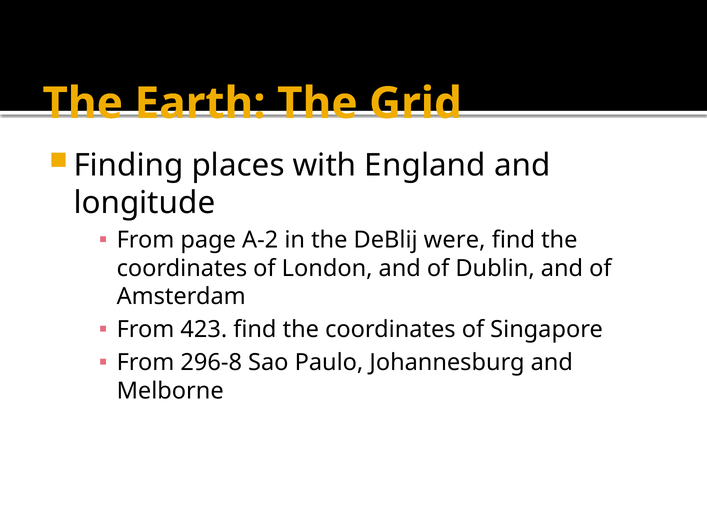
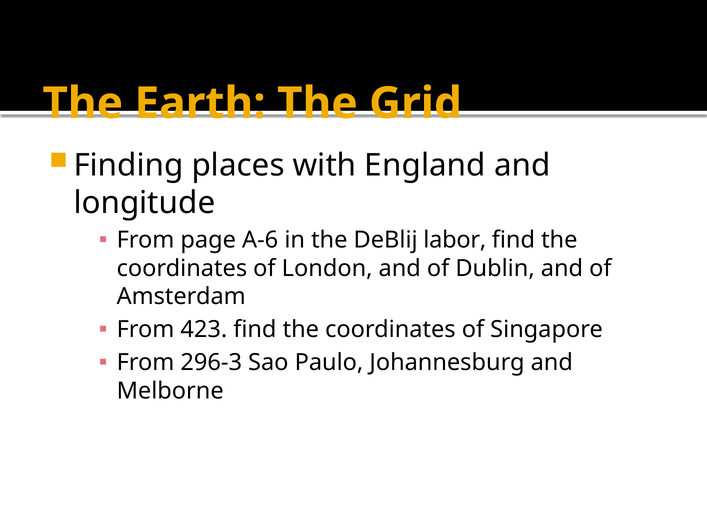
A-2: A-2 -> A-6
were: were -> labor
296-8: 296-8 -> 296-3
